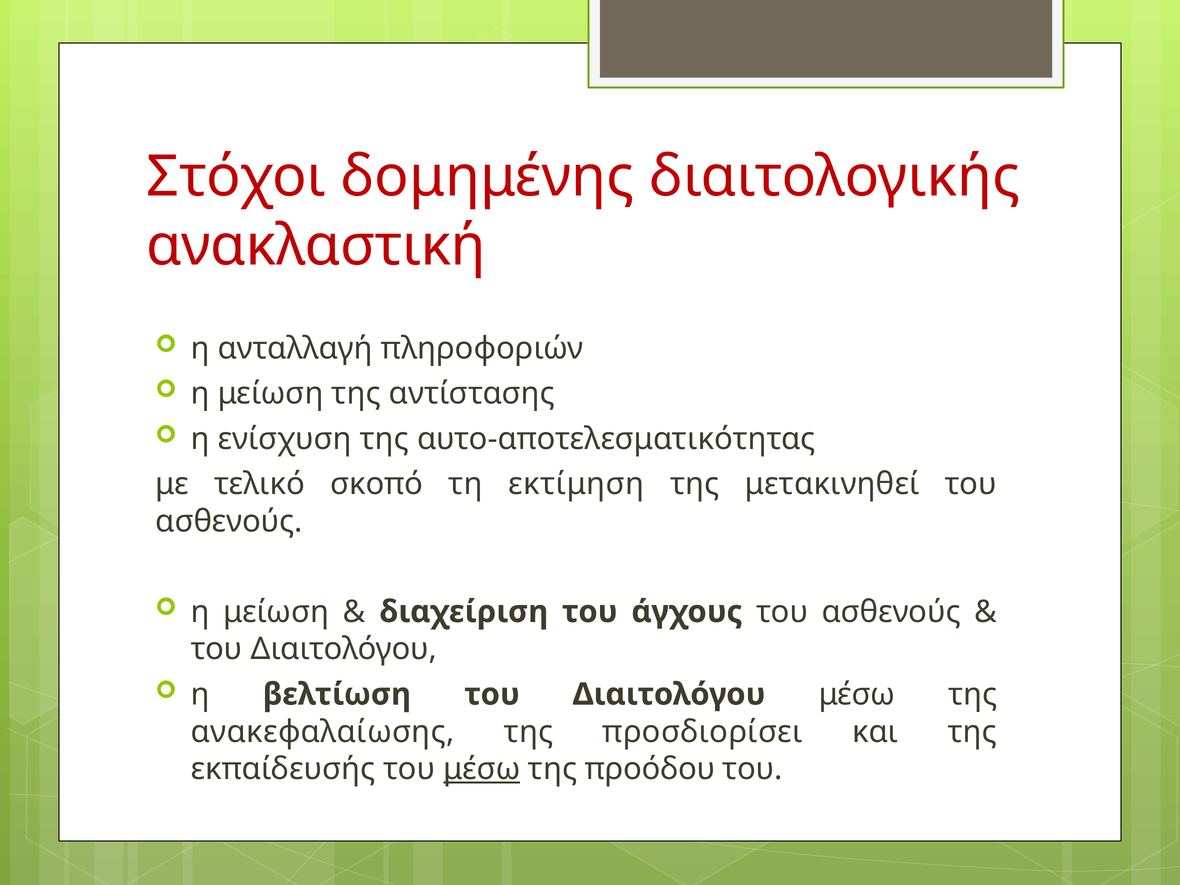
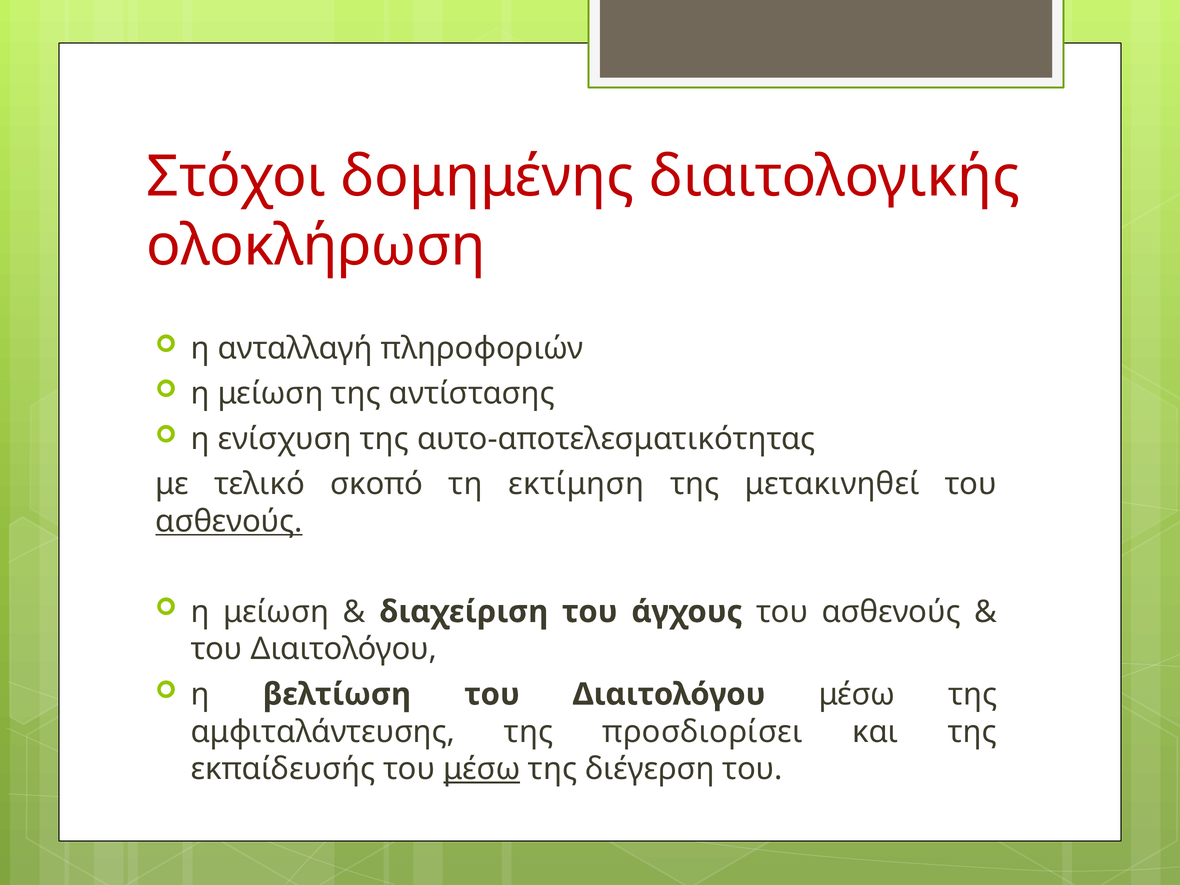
ανακλαστική: ανακλαστική -> ολοκλήρωση
ασθενούς at (229, 521) underline: none -> present
ανακεφαλαίωσης: ανακεφαλαίωσης -> αμφιταλάντευσης
προόδου: προόδου -> διέγερση
